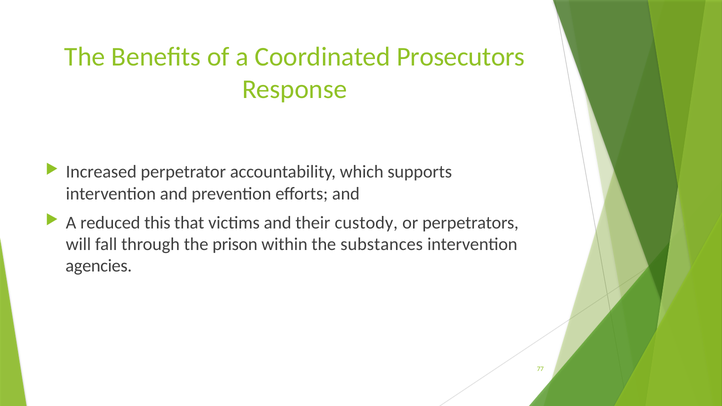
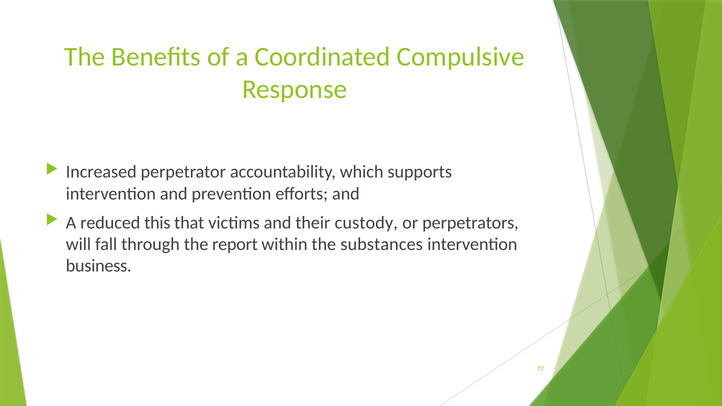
Prosecutors: Prosecutors -> Compulsive
prison: prison -> report
agencies: agencies -> business
